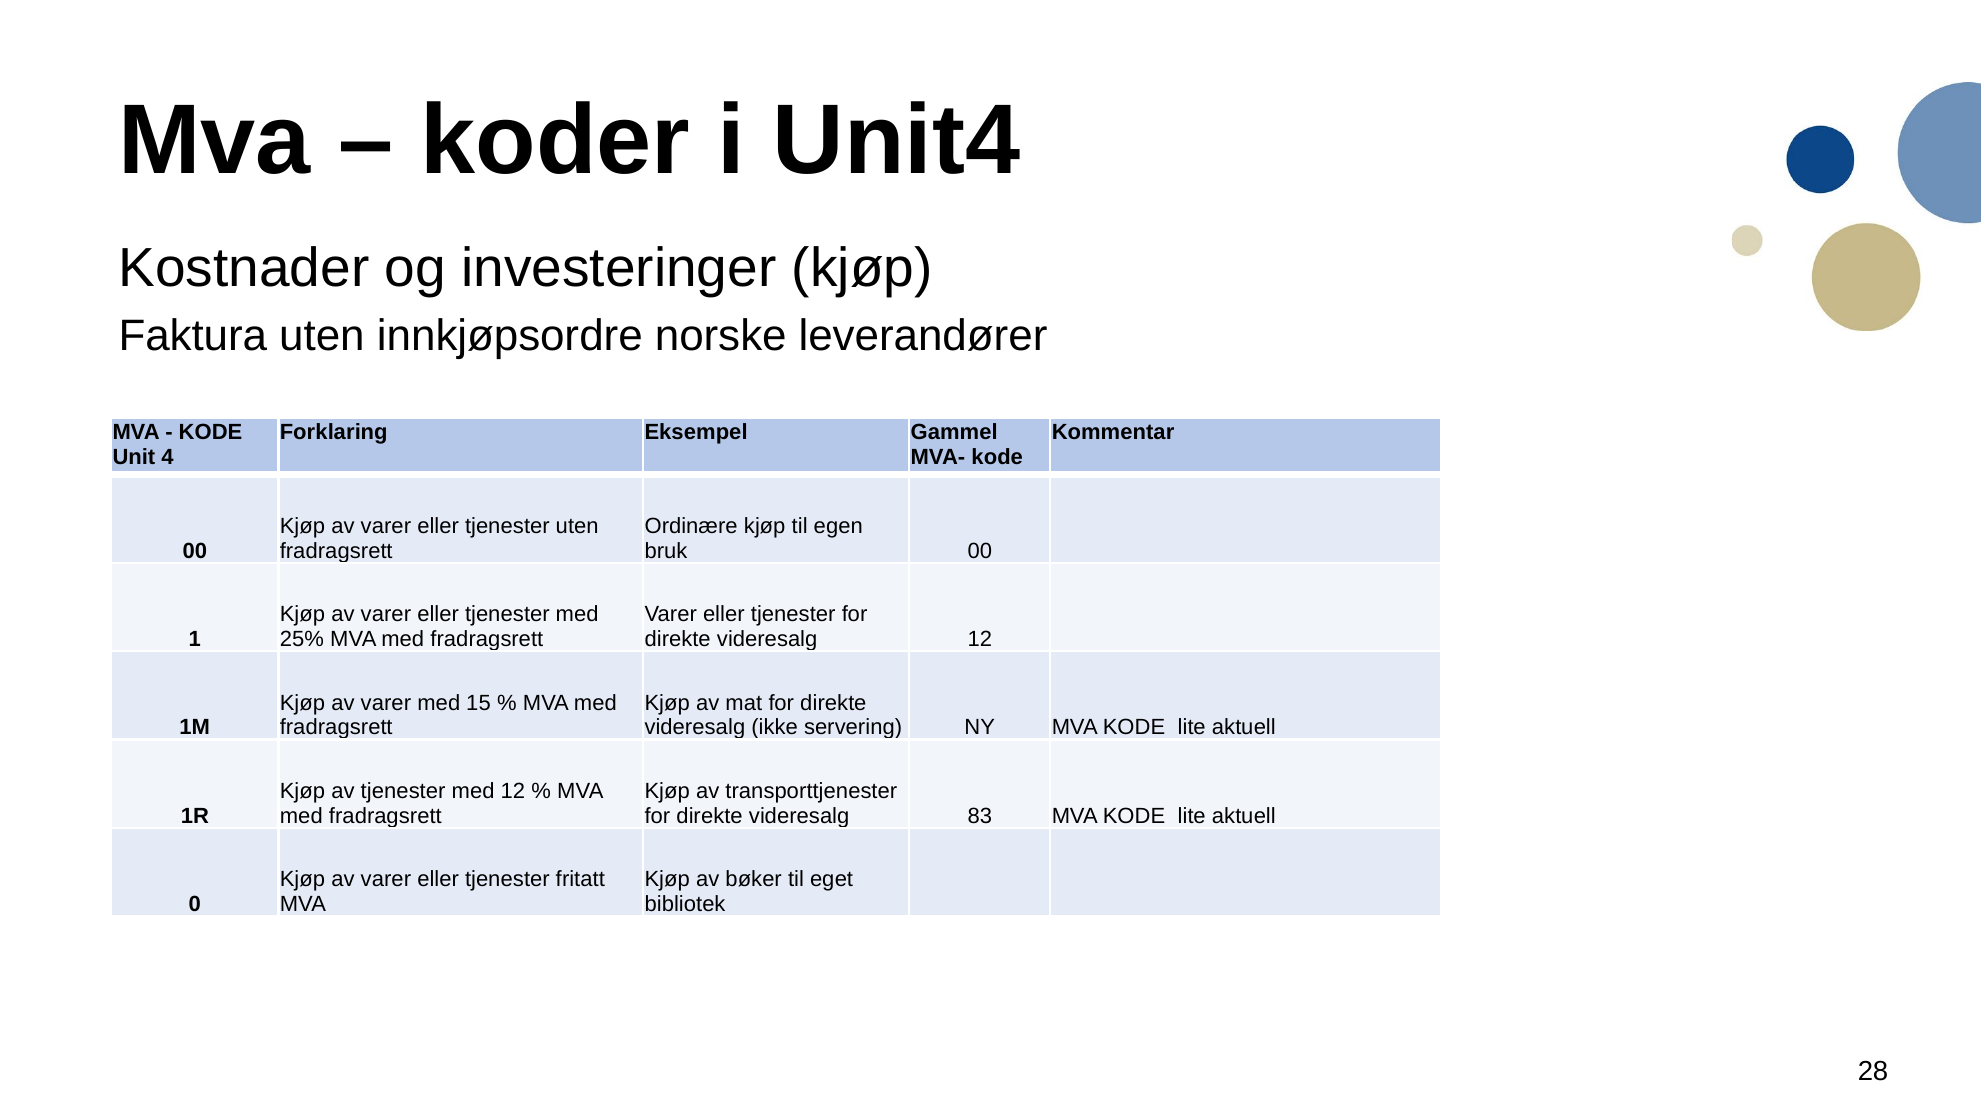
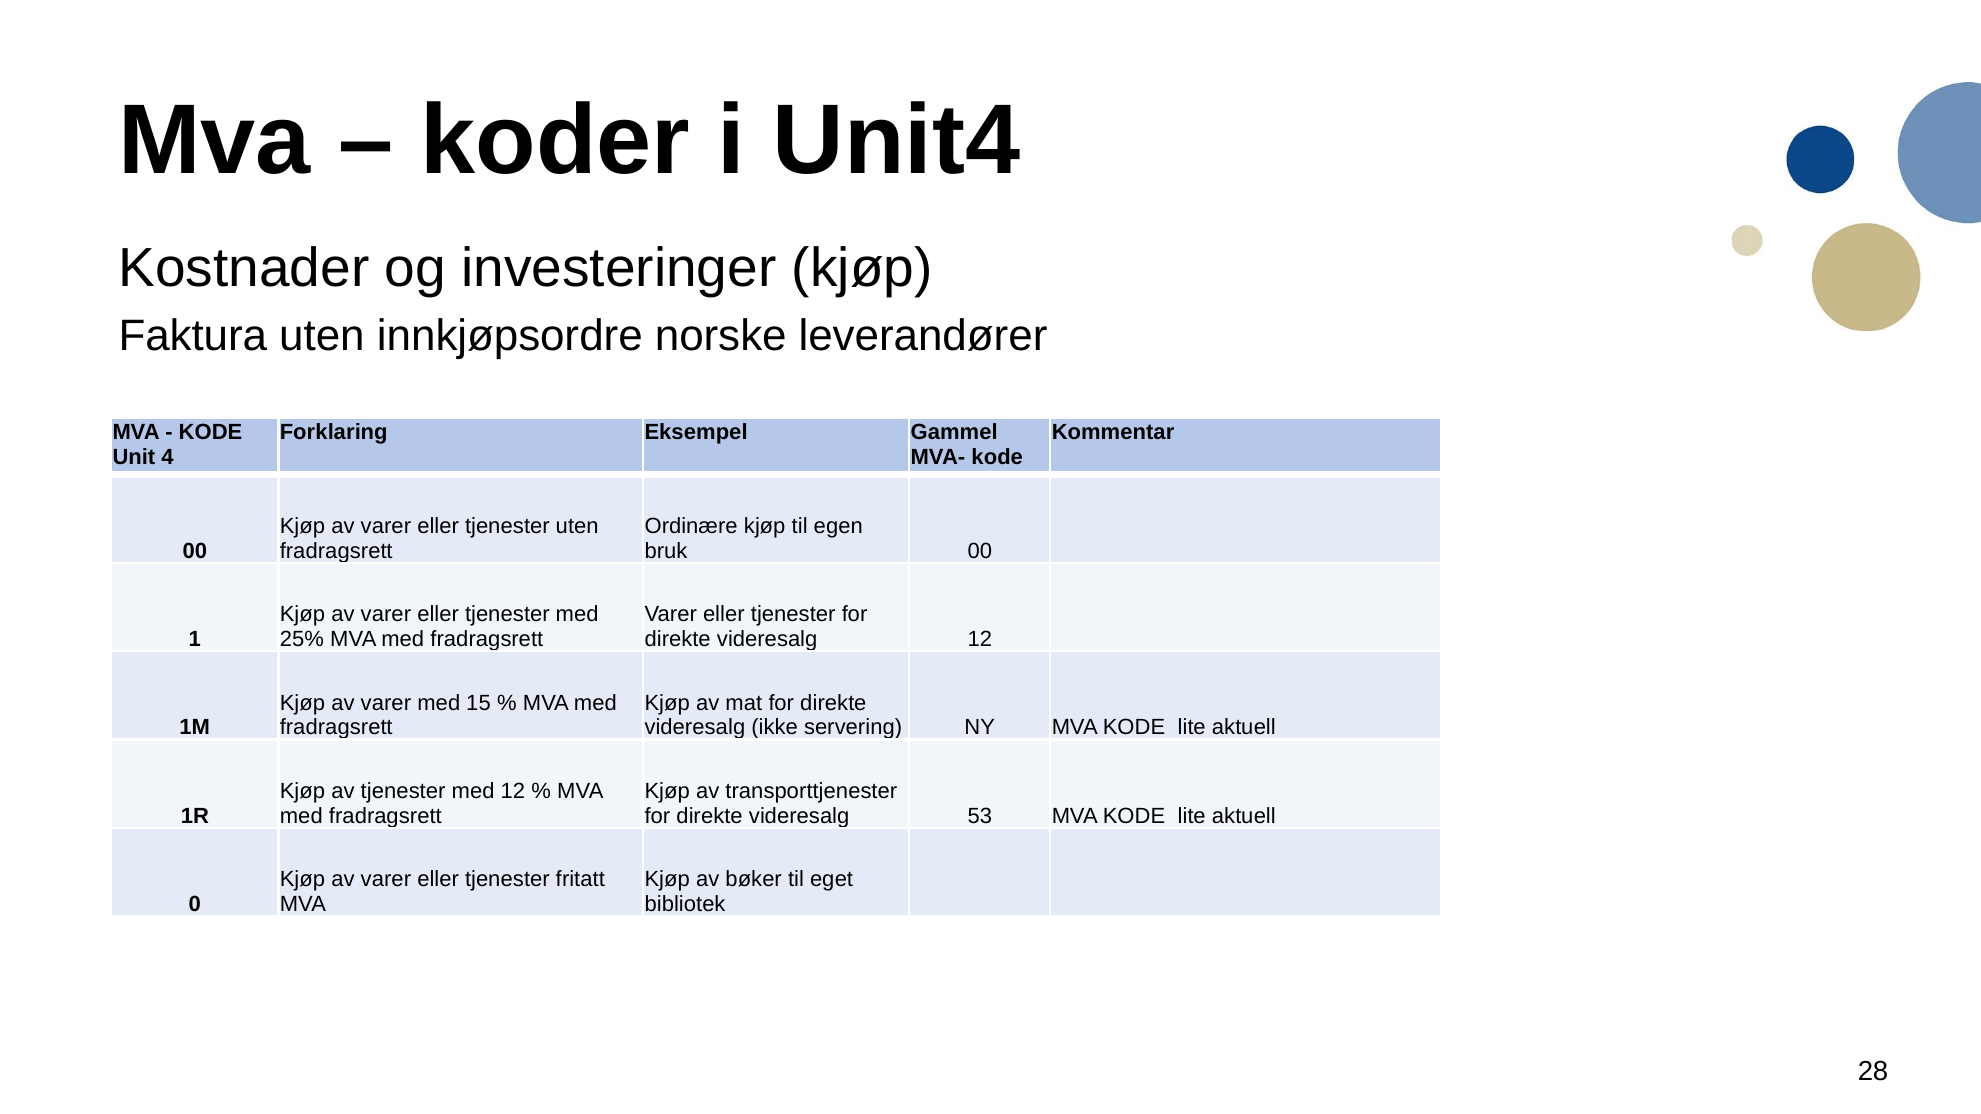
83: 83 -> 53
